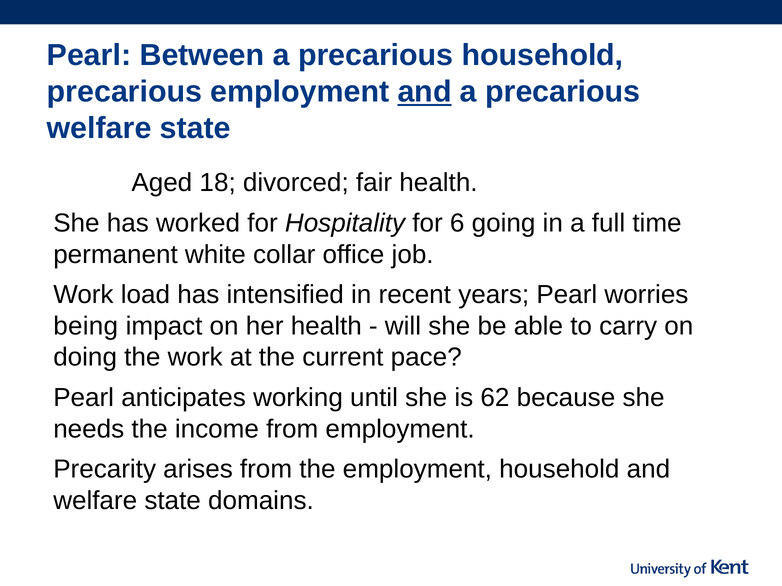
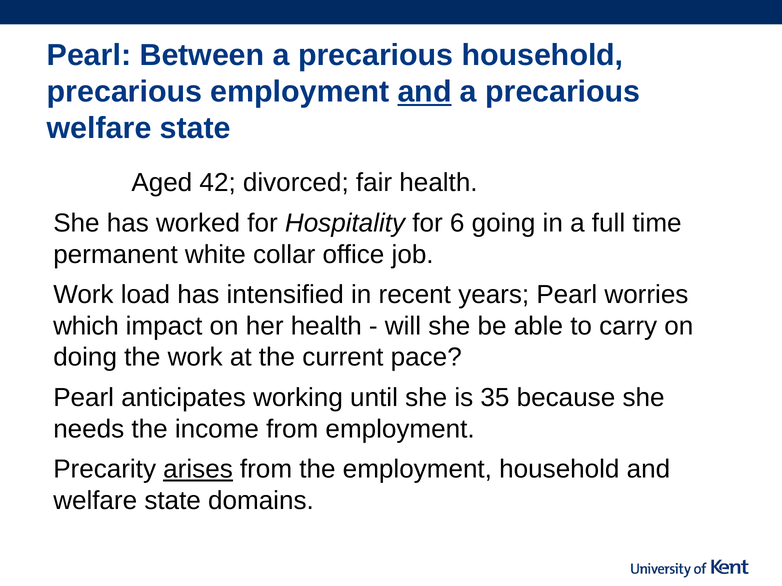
18: 18 -> 42
being: being -> which
62: 62 -> 35
arises underline: none -> present
